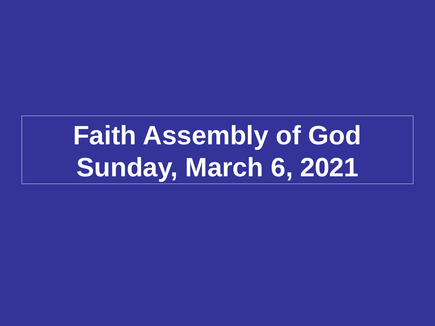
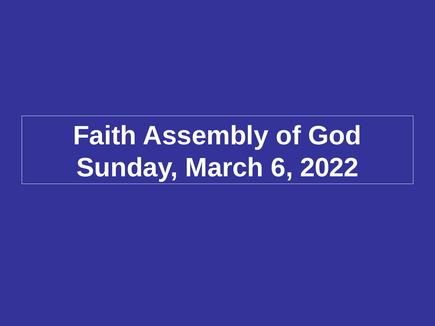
2021: 2021 -> 2022
